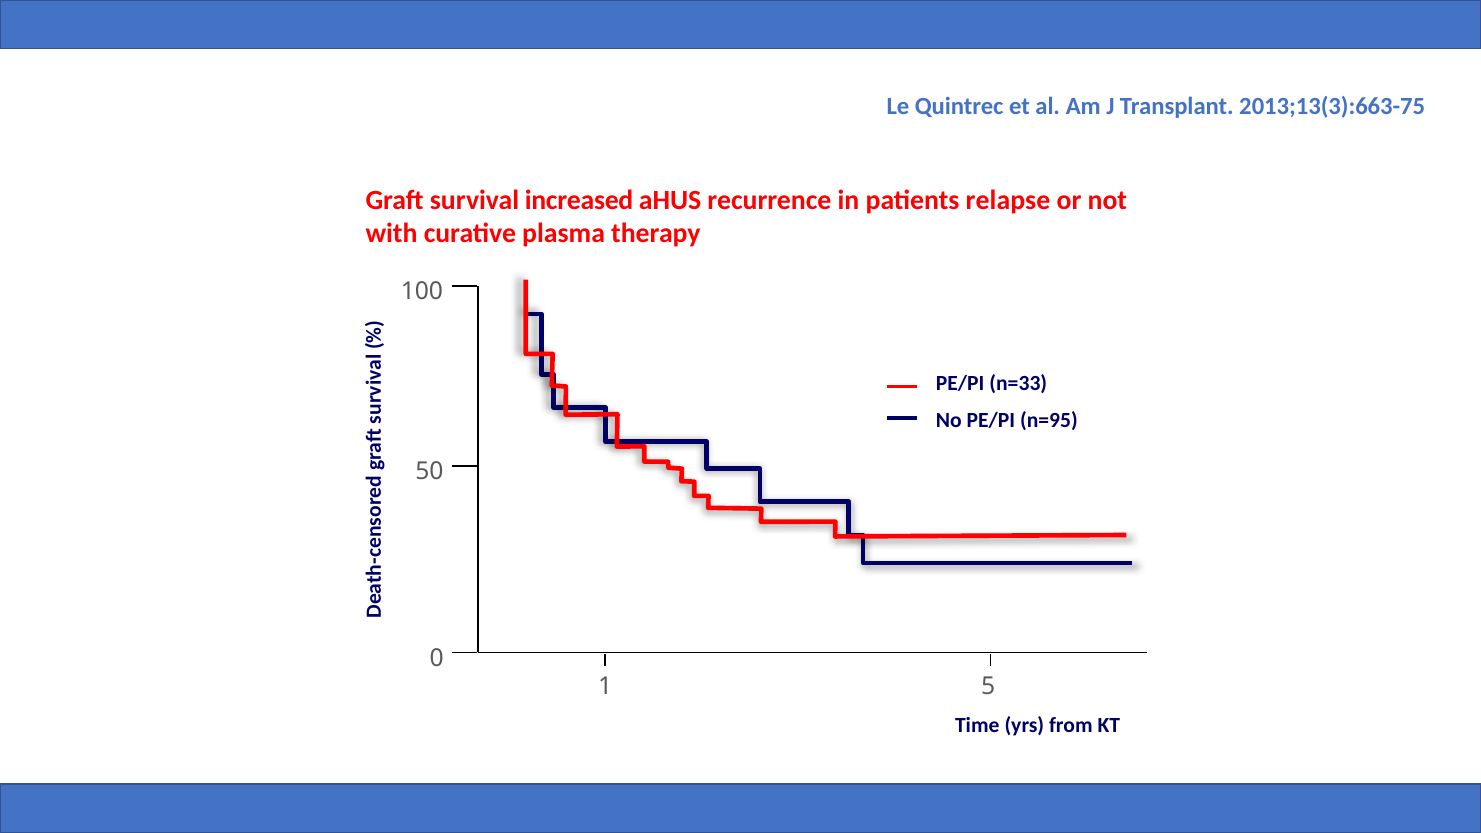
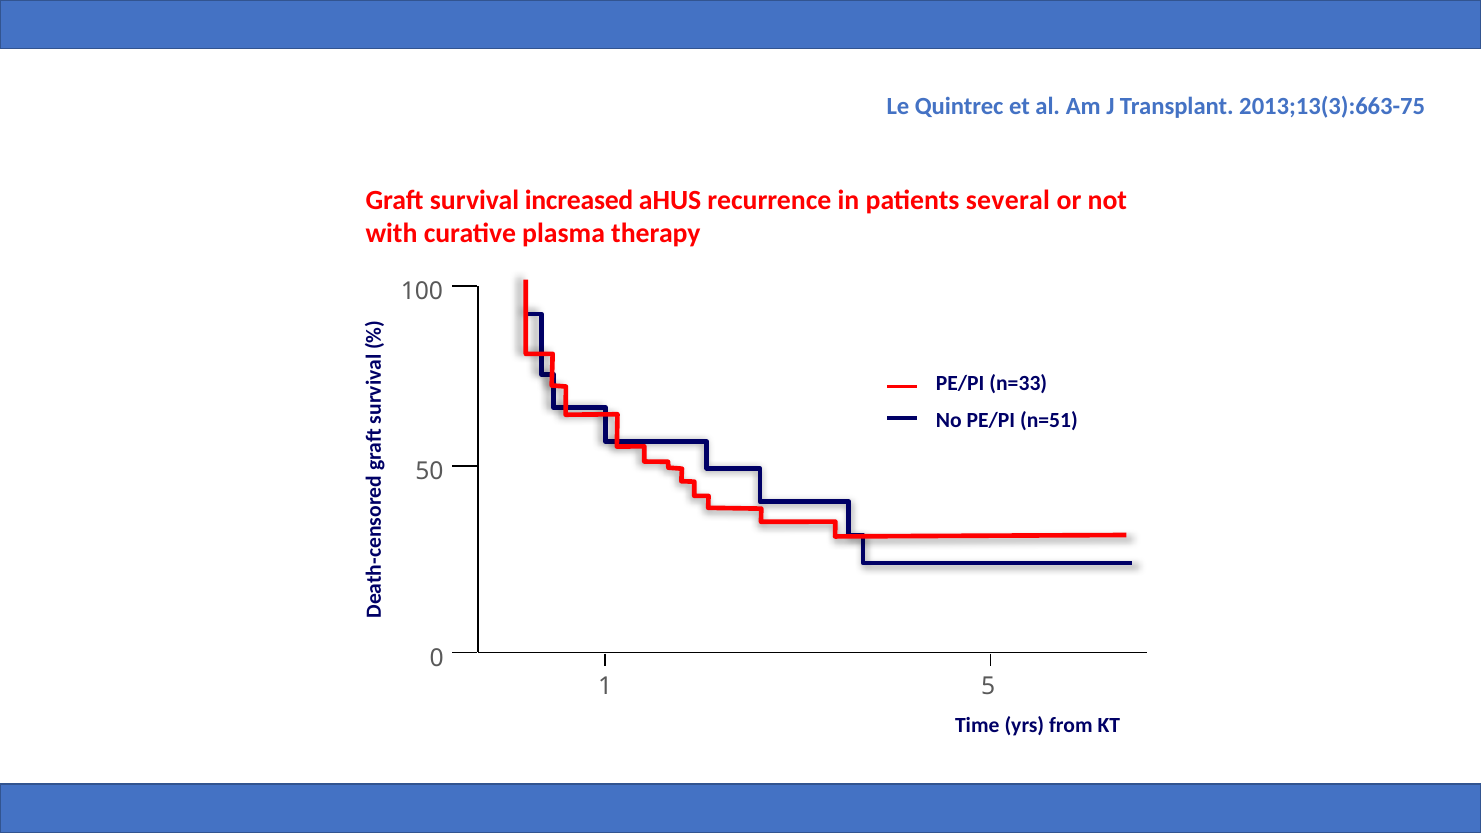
relapse: relapse -> several
n=95: n=95 -> n=51
